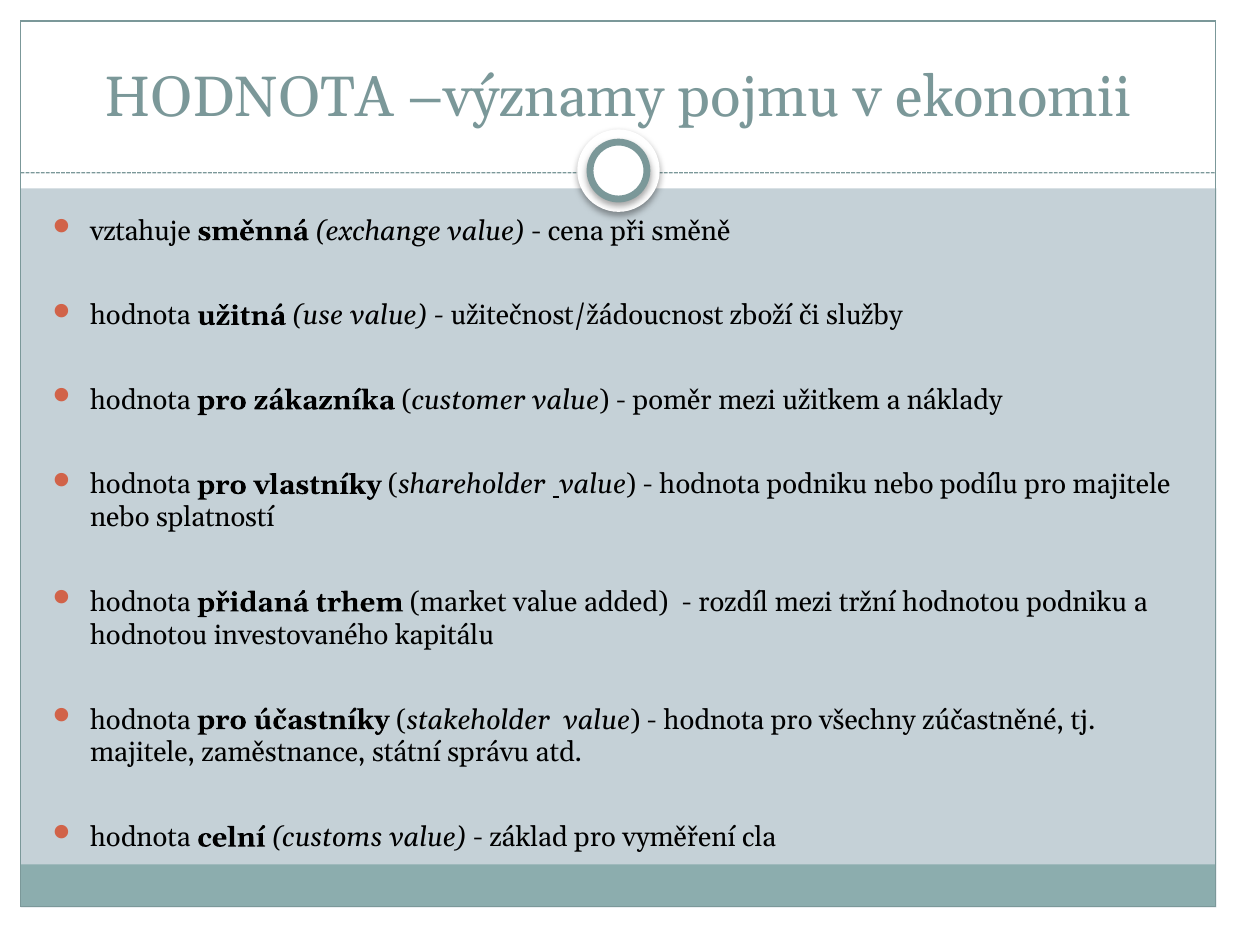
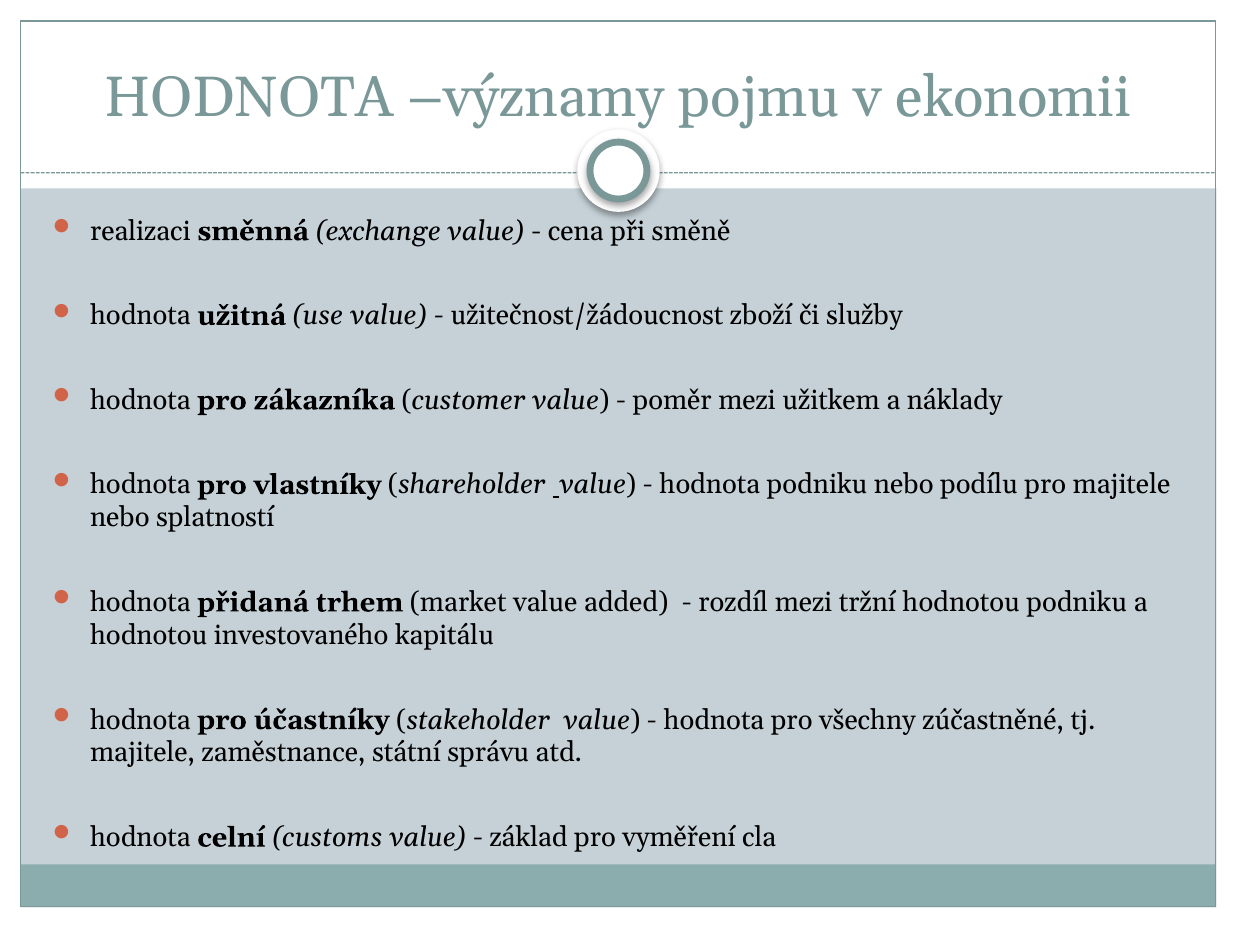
vztahuje: vztahuje -> realizaci
